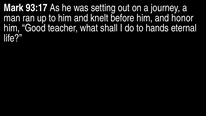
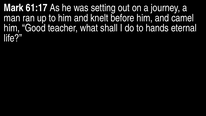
93:17: 93:17 -> 61:17
honor: honor -> camel
